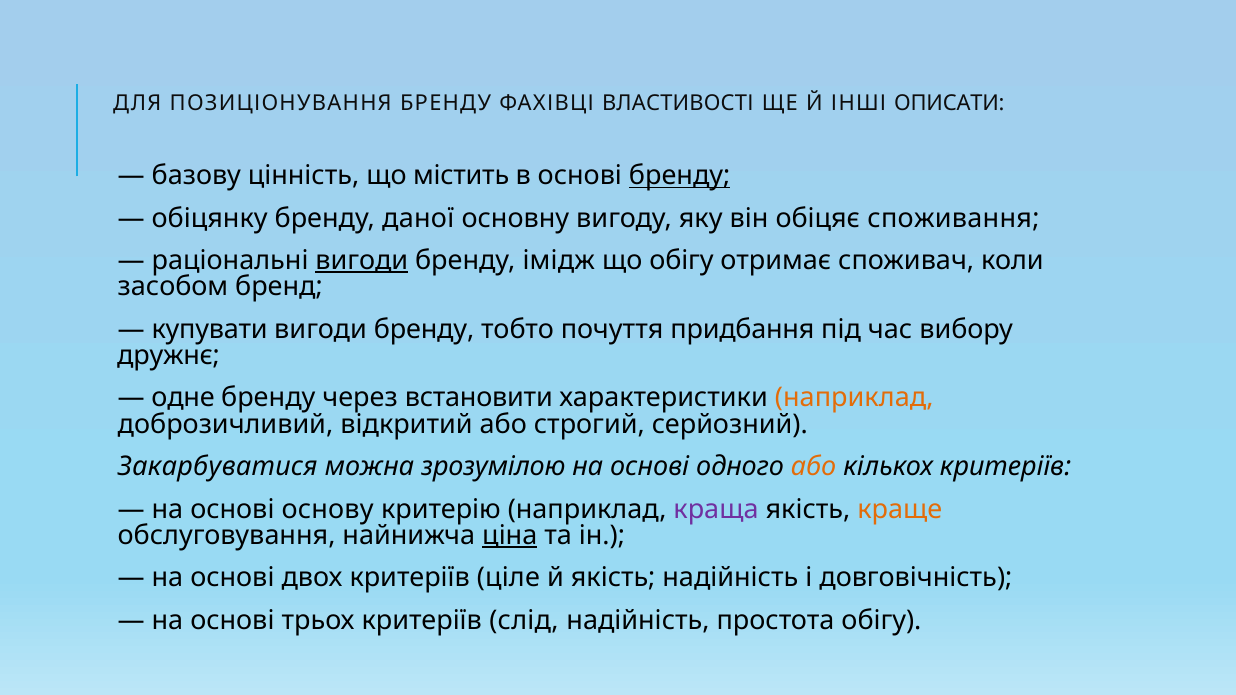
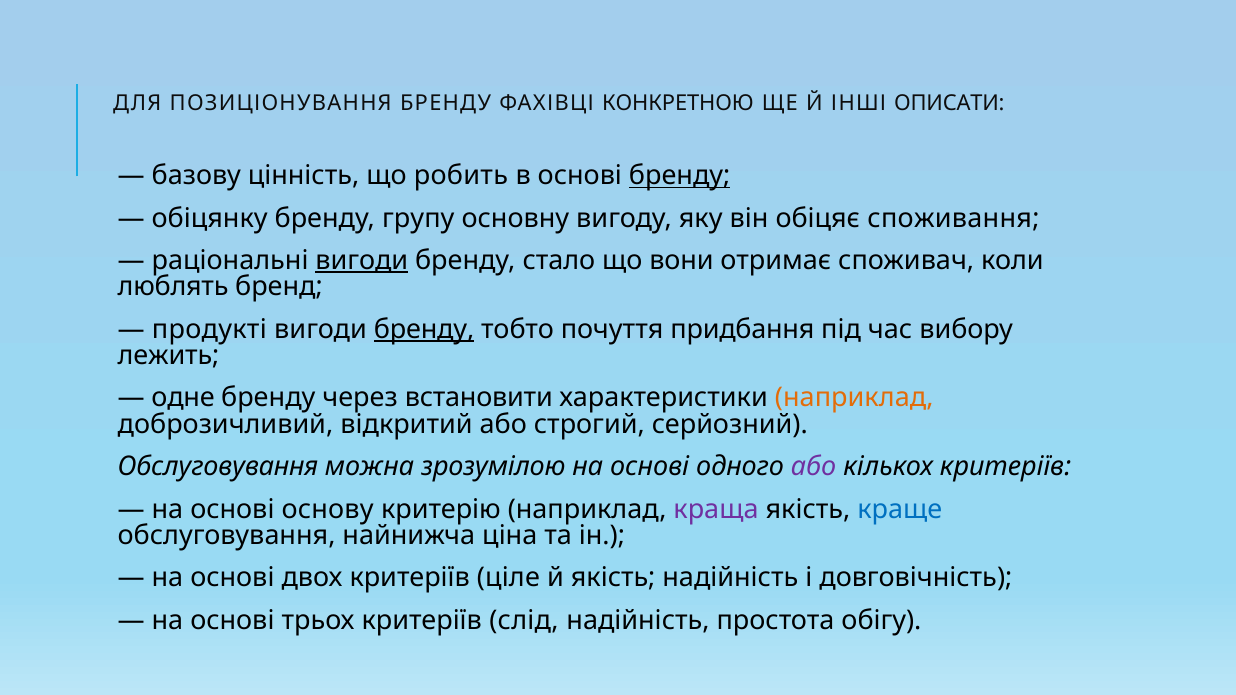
ВЛАСТИВОСТІ: ВЛАСТИВОСТІ -> КОНКРЕТНОЮ
містить: містить -> робить
даної: даної -> групу
імідж: імідж -> стало
що обігу: обігу -> вони
засобом: засобом -> люблять
купувати: купувати -> продукті
бренду at (424, 329) underline: none -> present
дружнє: дружнє -> лежить
Закарбуватися at (218, 467): Закарбуватися -> Обслуговування
або at (814, 467) colour: orange -> purple
краще colour: orange -> blue
ціна underline: present -> none
